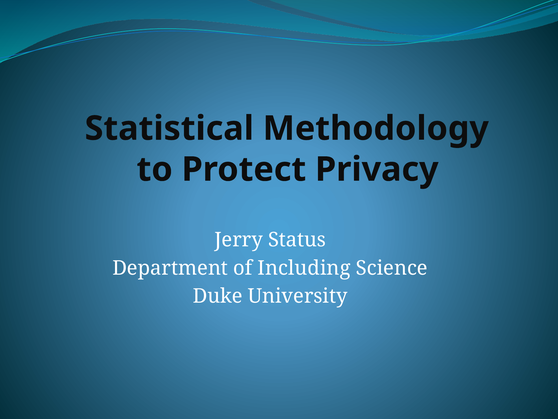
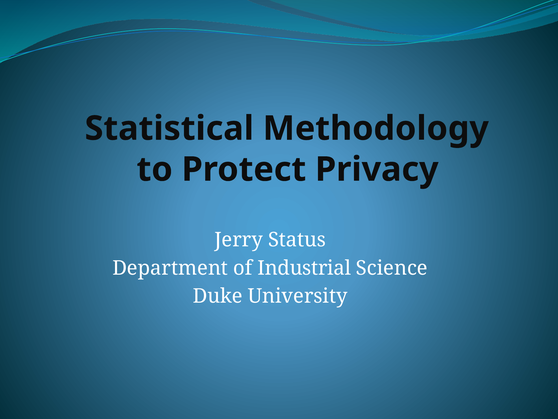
Including: Including -> Industrial
